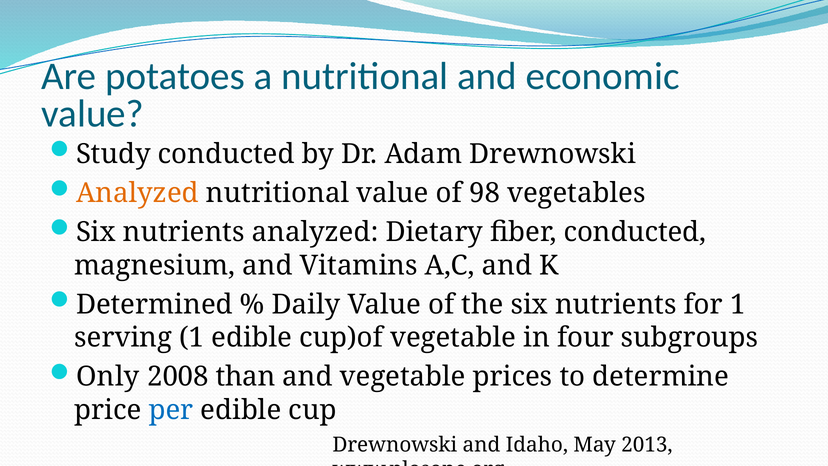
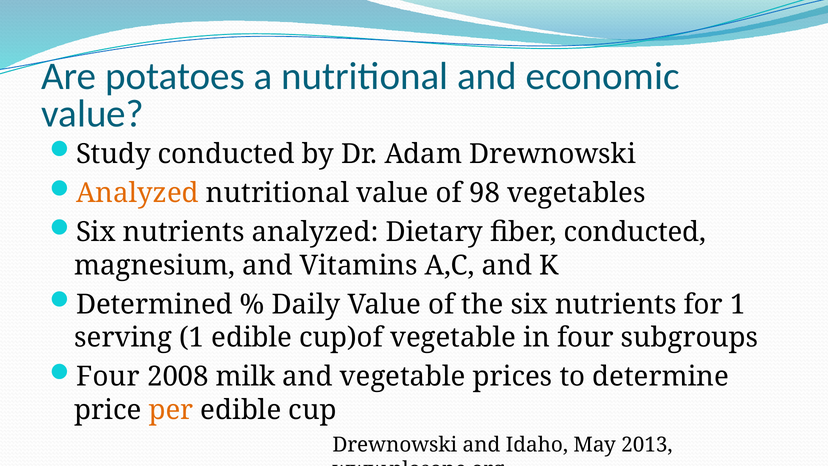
Only at (108, 377): Only -> Four
than: than -> milk
per colour: blue -> orange
